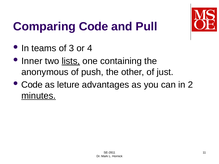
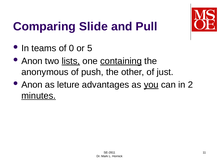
Comparing Code: Code -> Slide
3: 3 -> 0
4: 4 -> 5
Inner at (32, 61): Inner -> Anon
containing underline: none -> present
Code at (32, 85): Code -> Anon
you underline: none -> present
